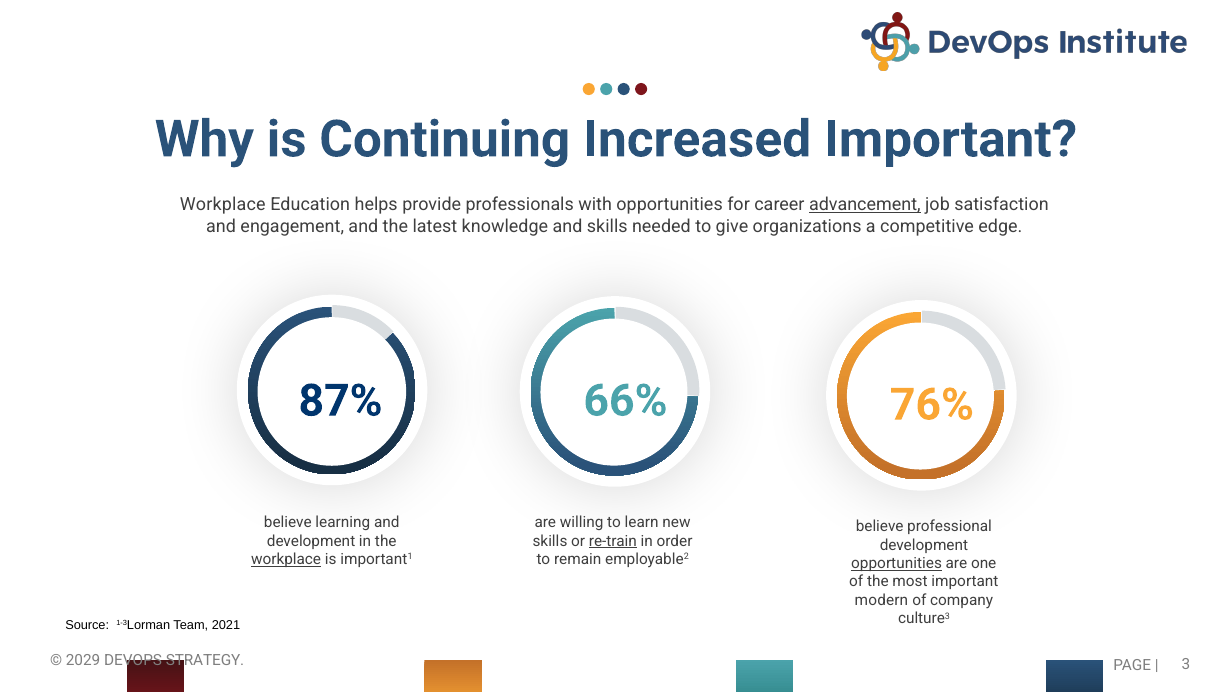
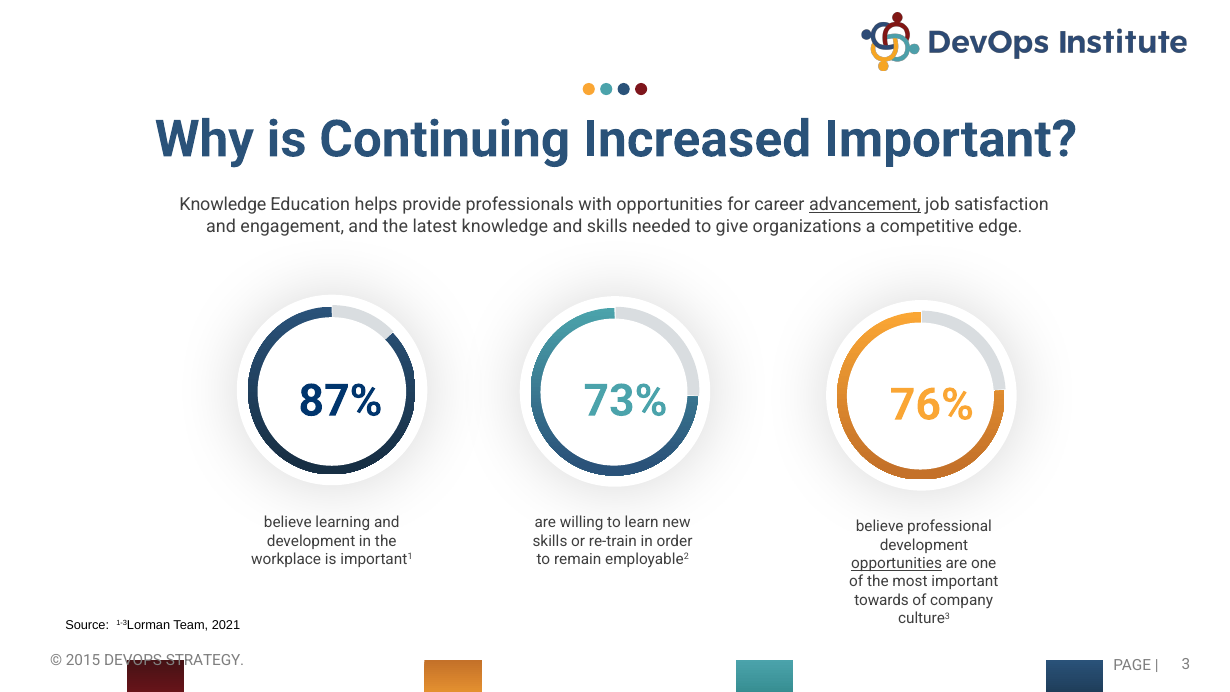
Workplace at (223, 205): Workplace -> Knowledge
66%: 66% -> 73%
re-train underline: present -> none
workplace at (286, 559) underline: present -> none
modern: modern -> towards
2029: 2029 -> 2015
